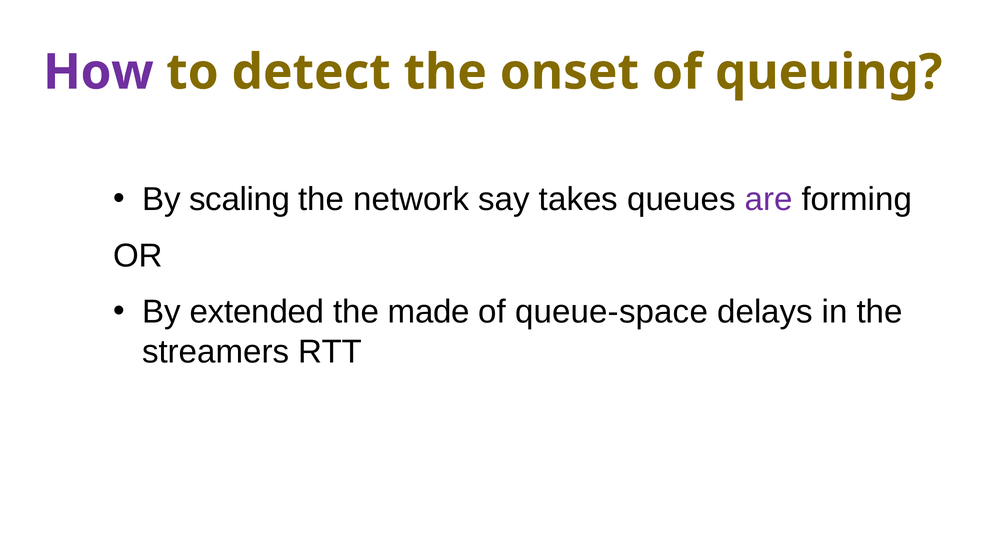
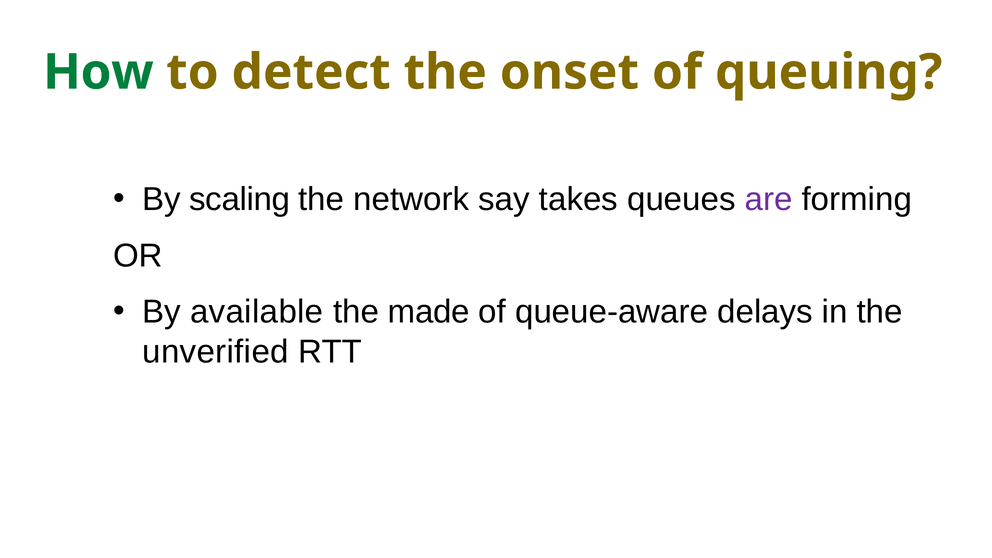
How colour: purple -> green
extended: extended -> available
queue-space: queue-space -> queue-aware
streamers: streamers -> unverified
